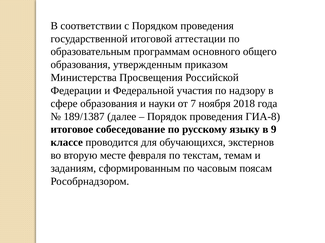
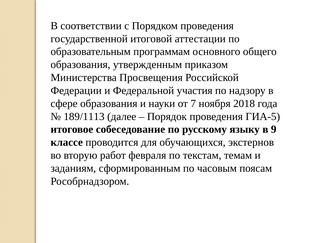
189/1387: 189/1387 -> 189/1113
ГИА-8: ГИА-8 -> ГИА-5
месте: месте -> работ
